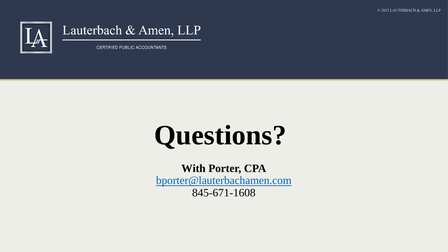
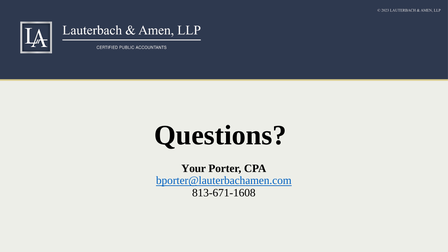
With: With -> Your
845-671-1608: 845-671-1608 -> 813-671-1608
